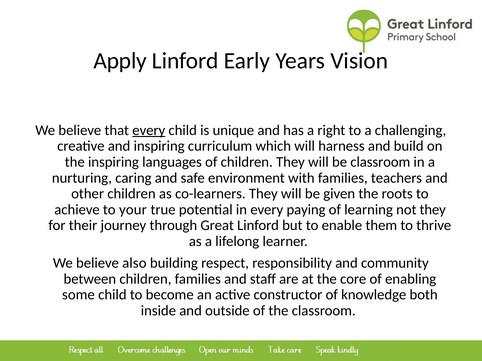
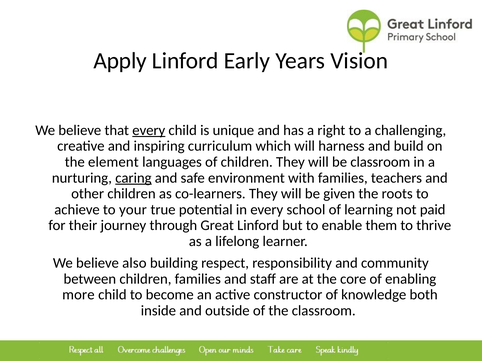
the inspiring: inspiring -> element
caring underline: none -> present
paying: paying -> school
not they: they -> paid
some: some -> more
